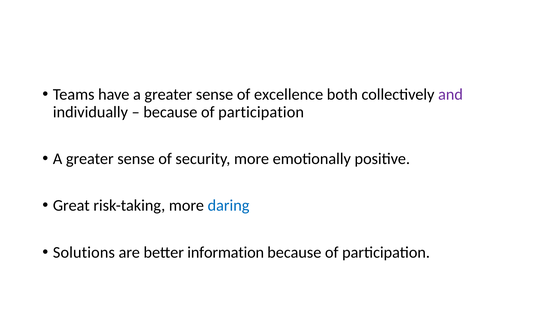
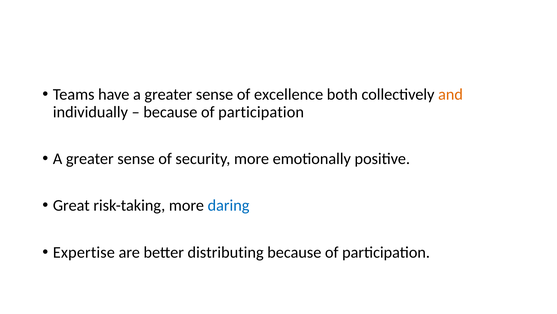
and colour: purple -> orange
Solutions: Solutions -> Expertise
information: information -> distributing
